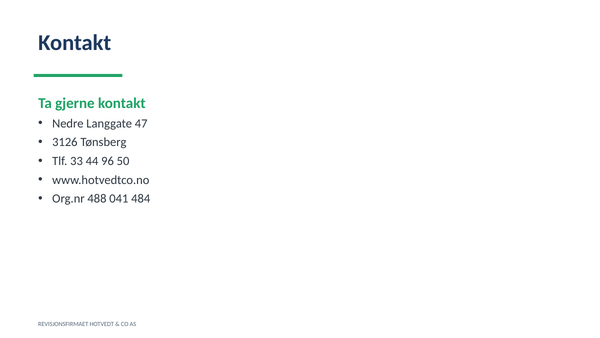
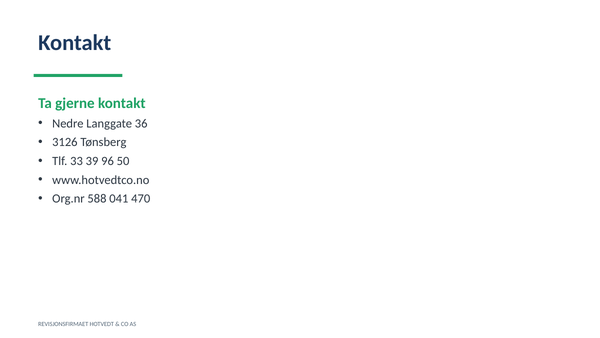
47: 47 -> 36
44: 44 -> 39
488: 488 -> 588
484: 484 -> 470
